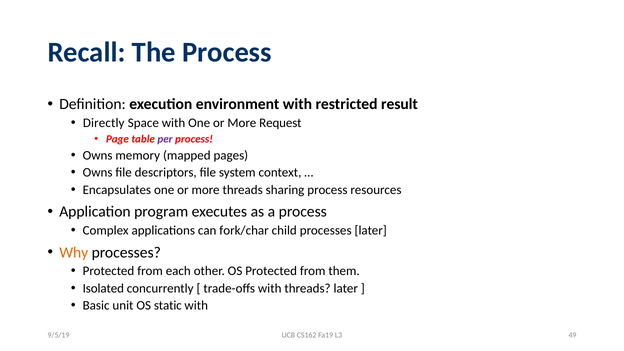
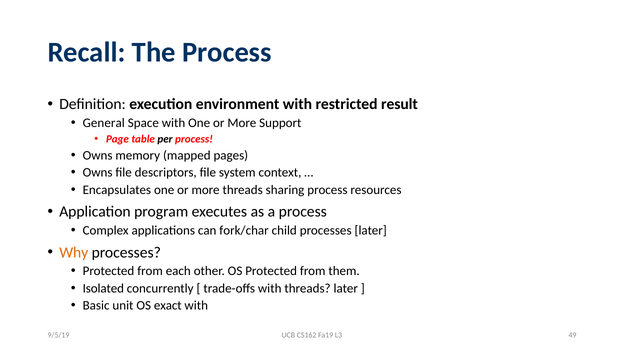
Directly: Directly -> General
Request: Request -> Support
per colour: purple -> black
static: static -> exact
